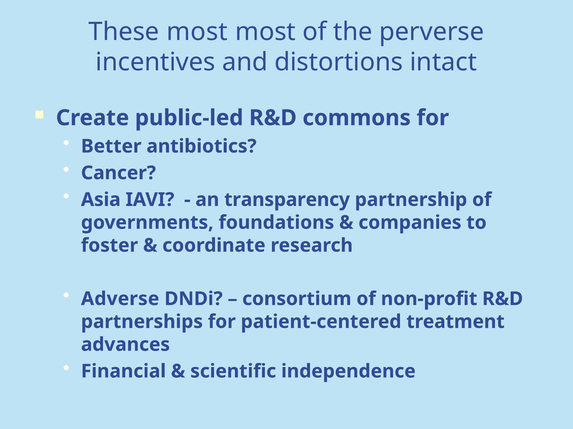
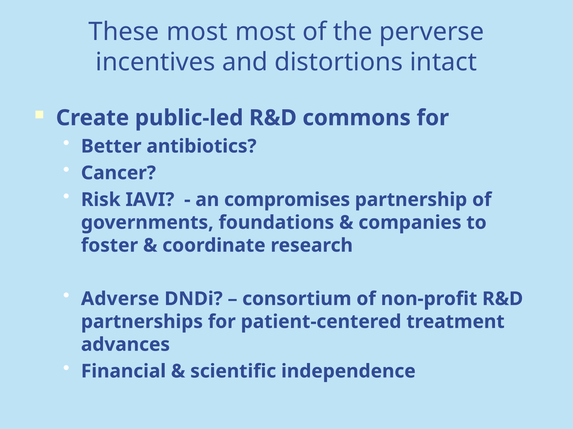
Asia: Asia -> Risk
transparency: transparency -> compromises
